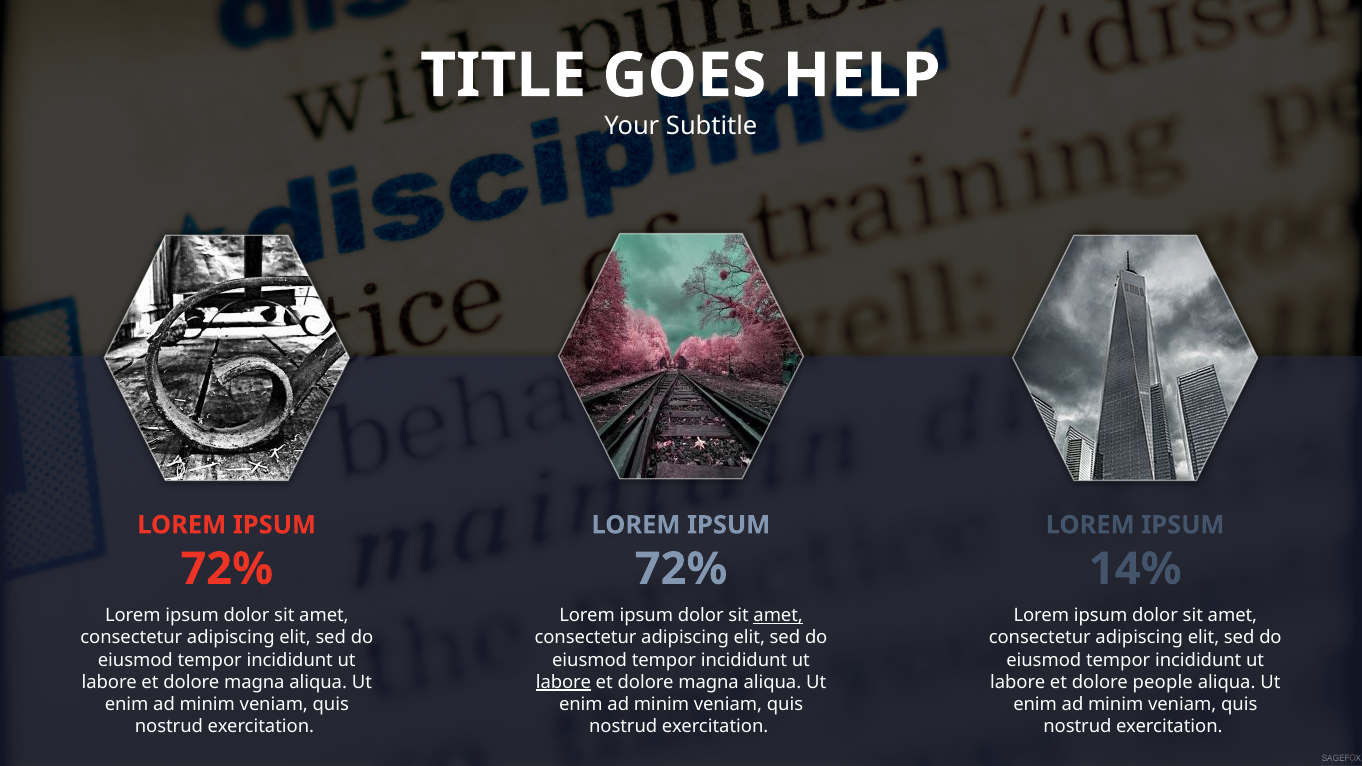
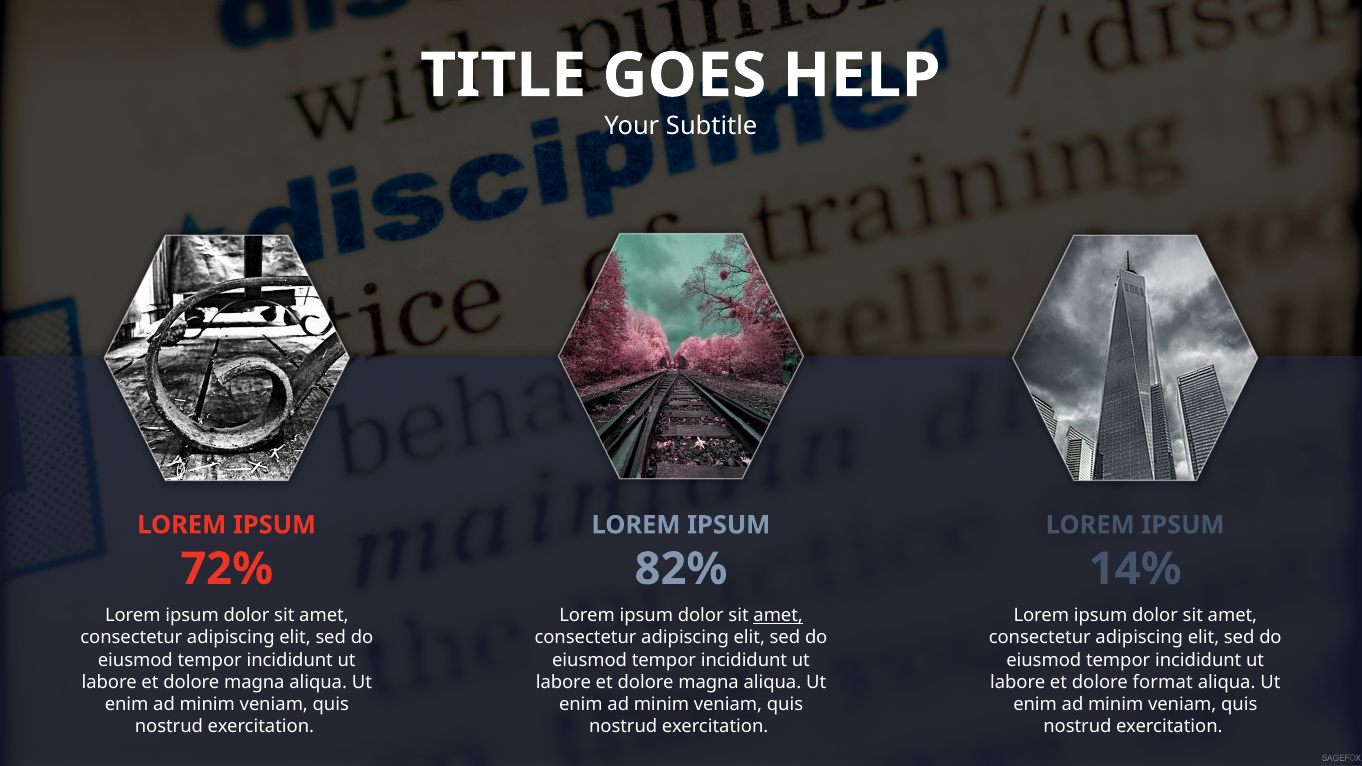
72% at (681, 569): 72% -> 82%
labore at (564, 682) underline: present -> none
people: people -> format
